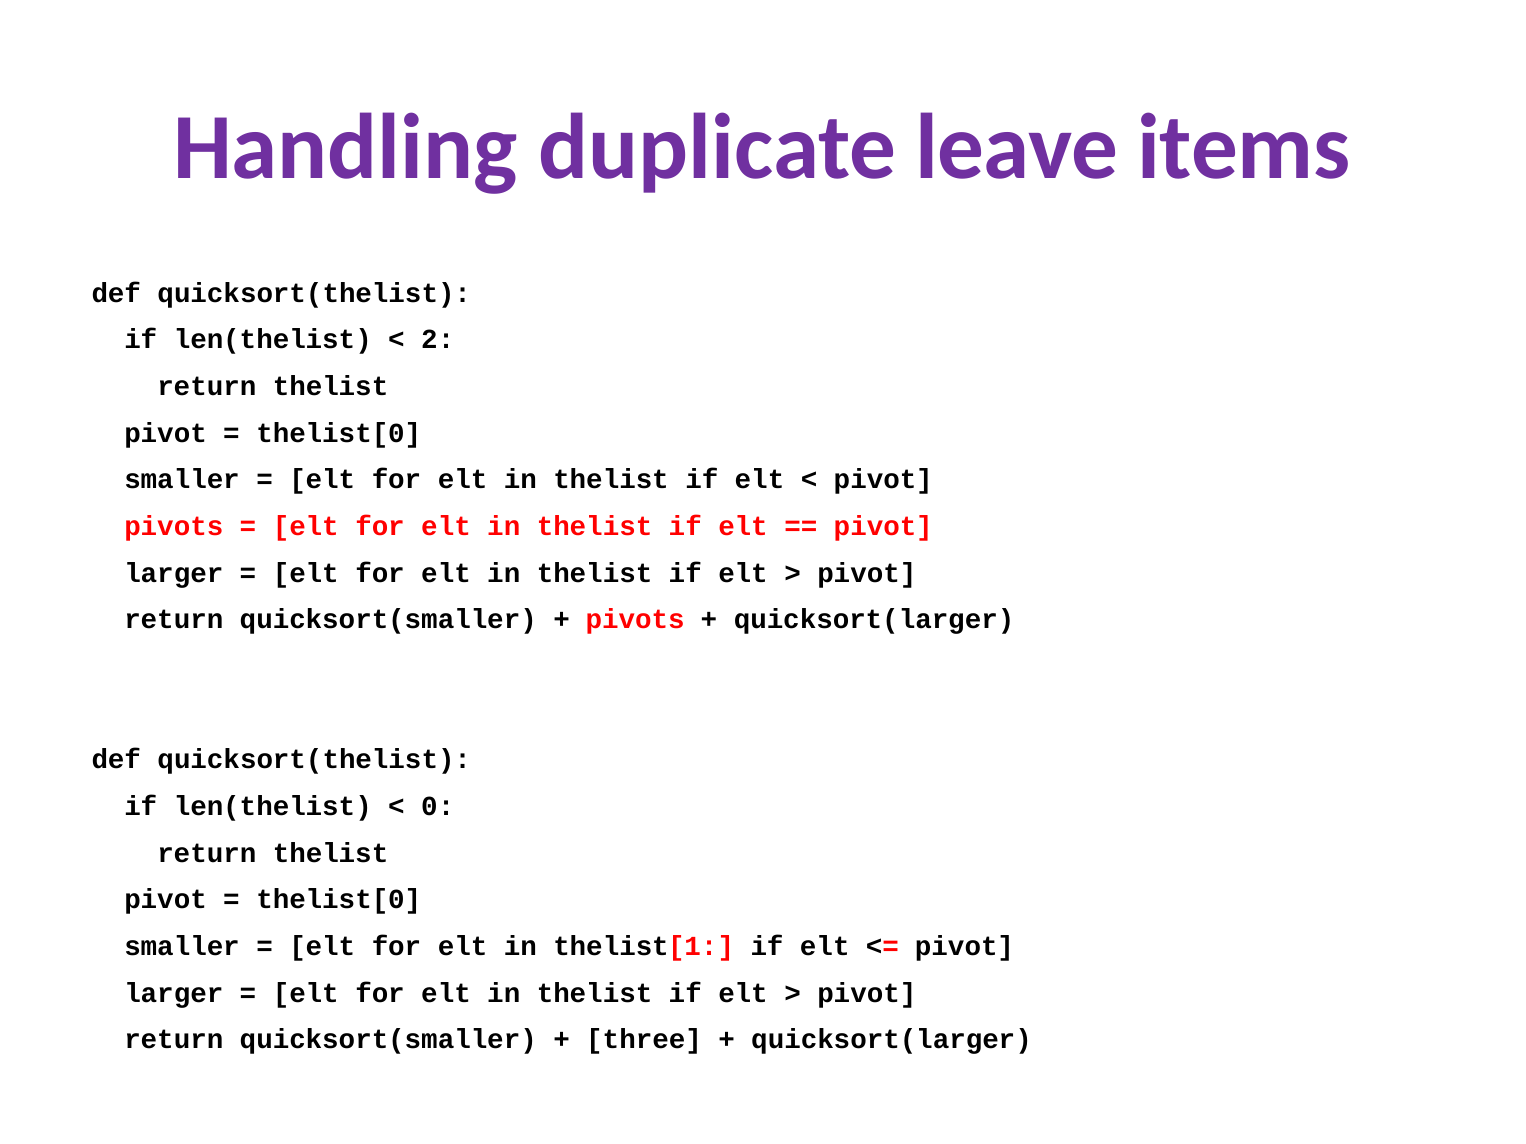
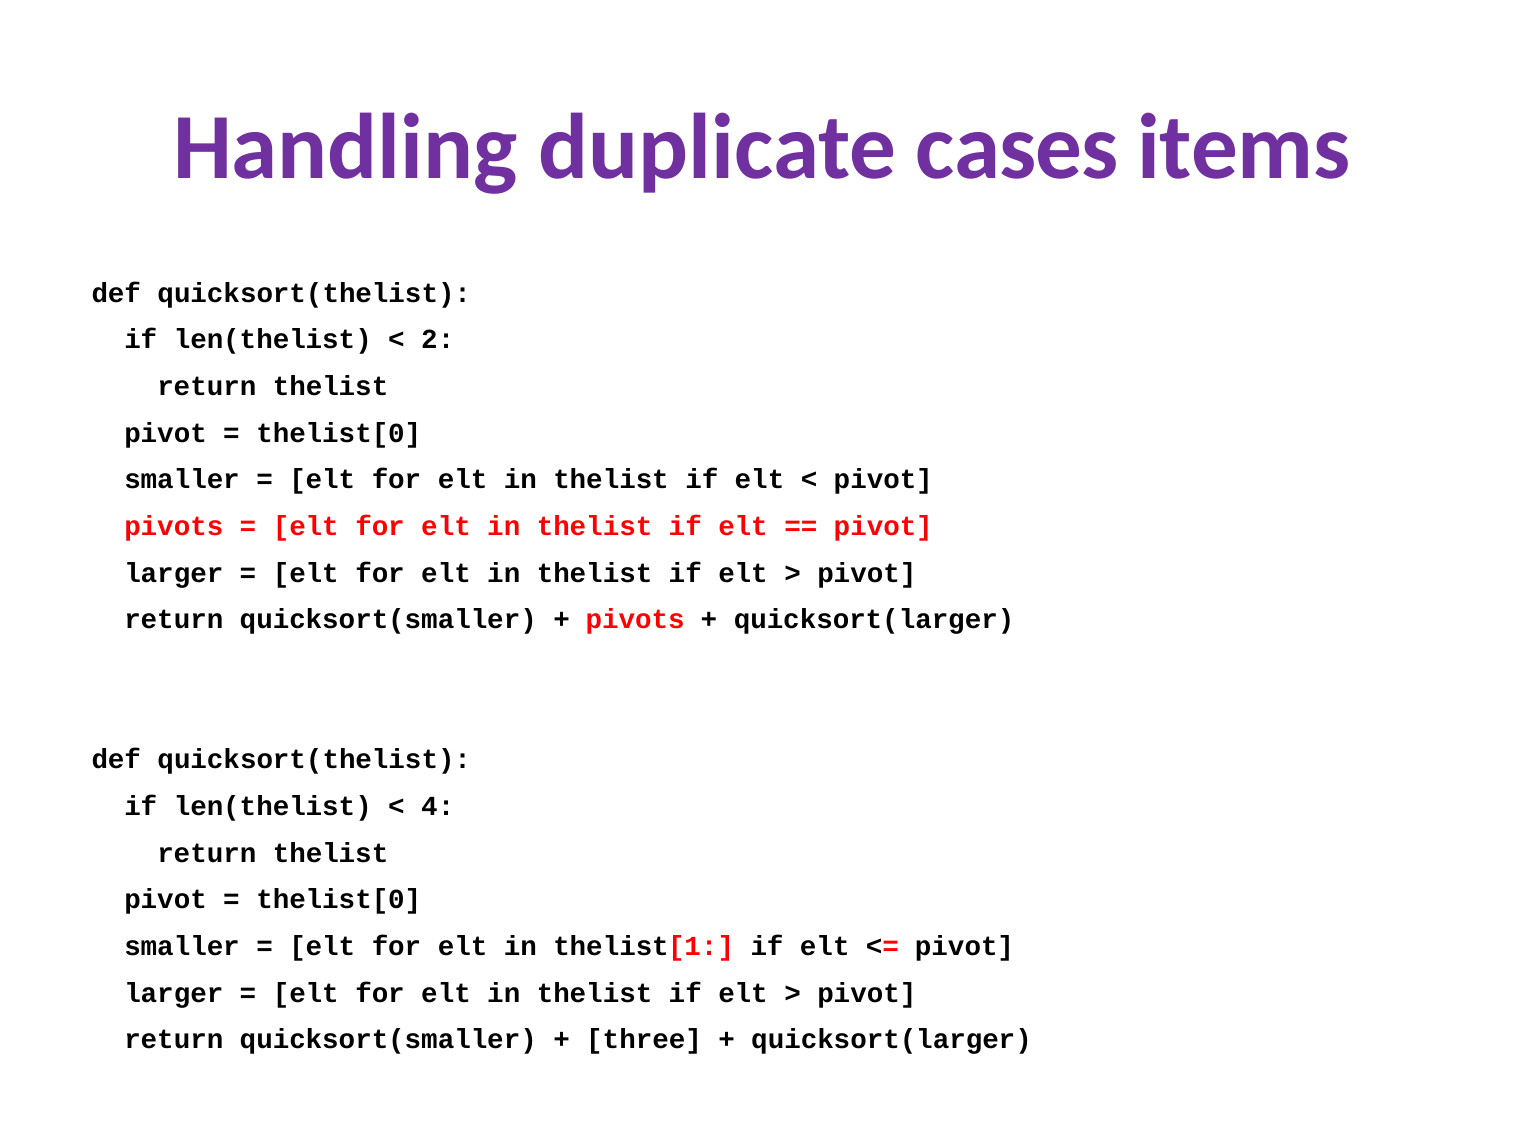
leave: leave -> cases
0: 0 -> 4
